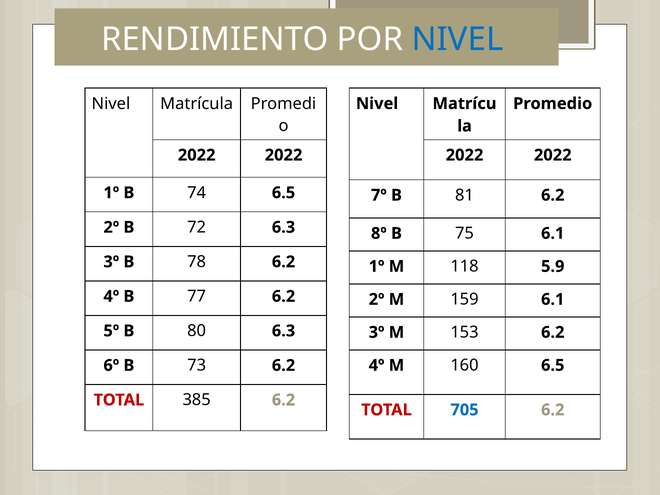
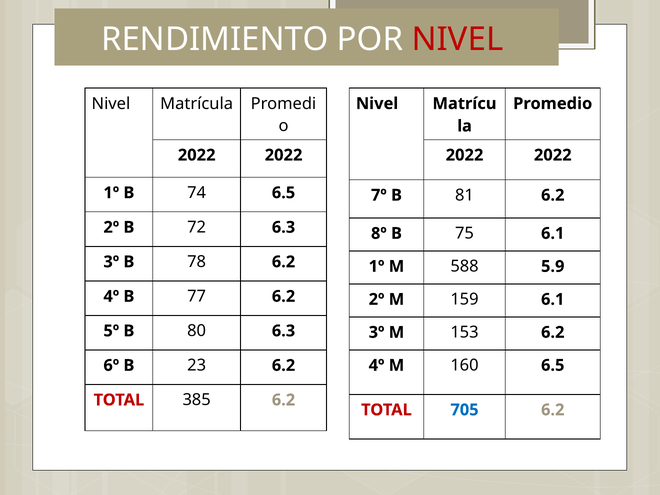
NIVEL at (458, 39) colour: blue -> red
118: 118 -> 588
73: 73 -> 23
